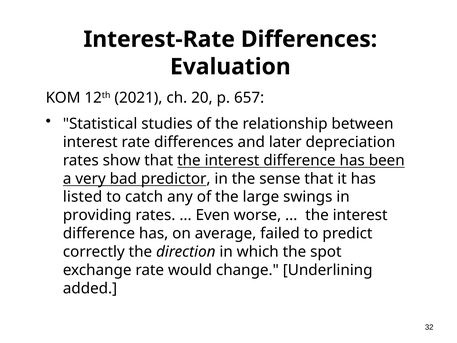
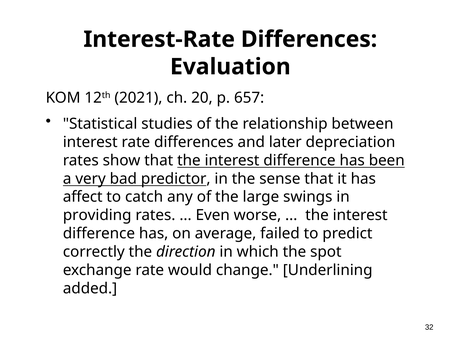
listed: listed -> affect
